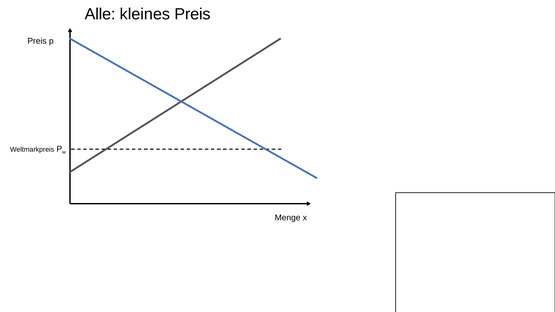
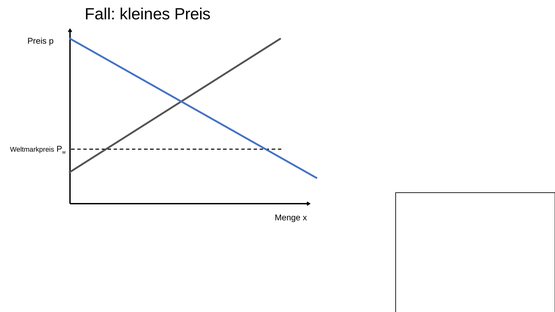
Alle: Alle -> Fall
